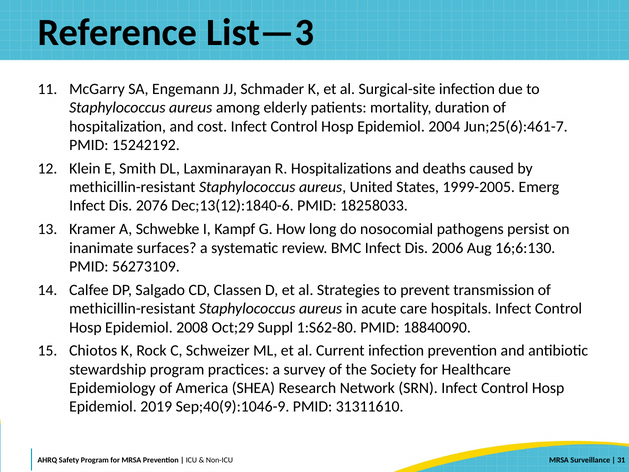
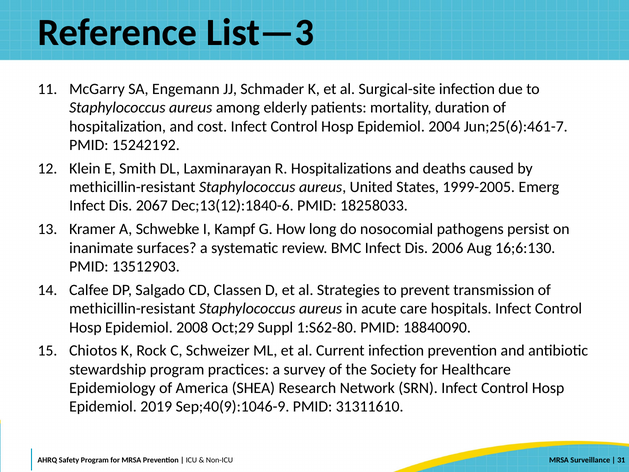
2076: 2076 -> 2067
56273109: 56273109 -> 13512903
